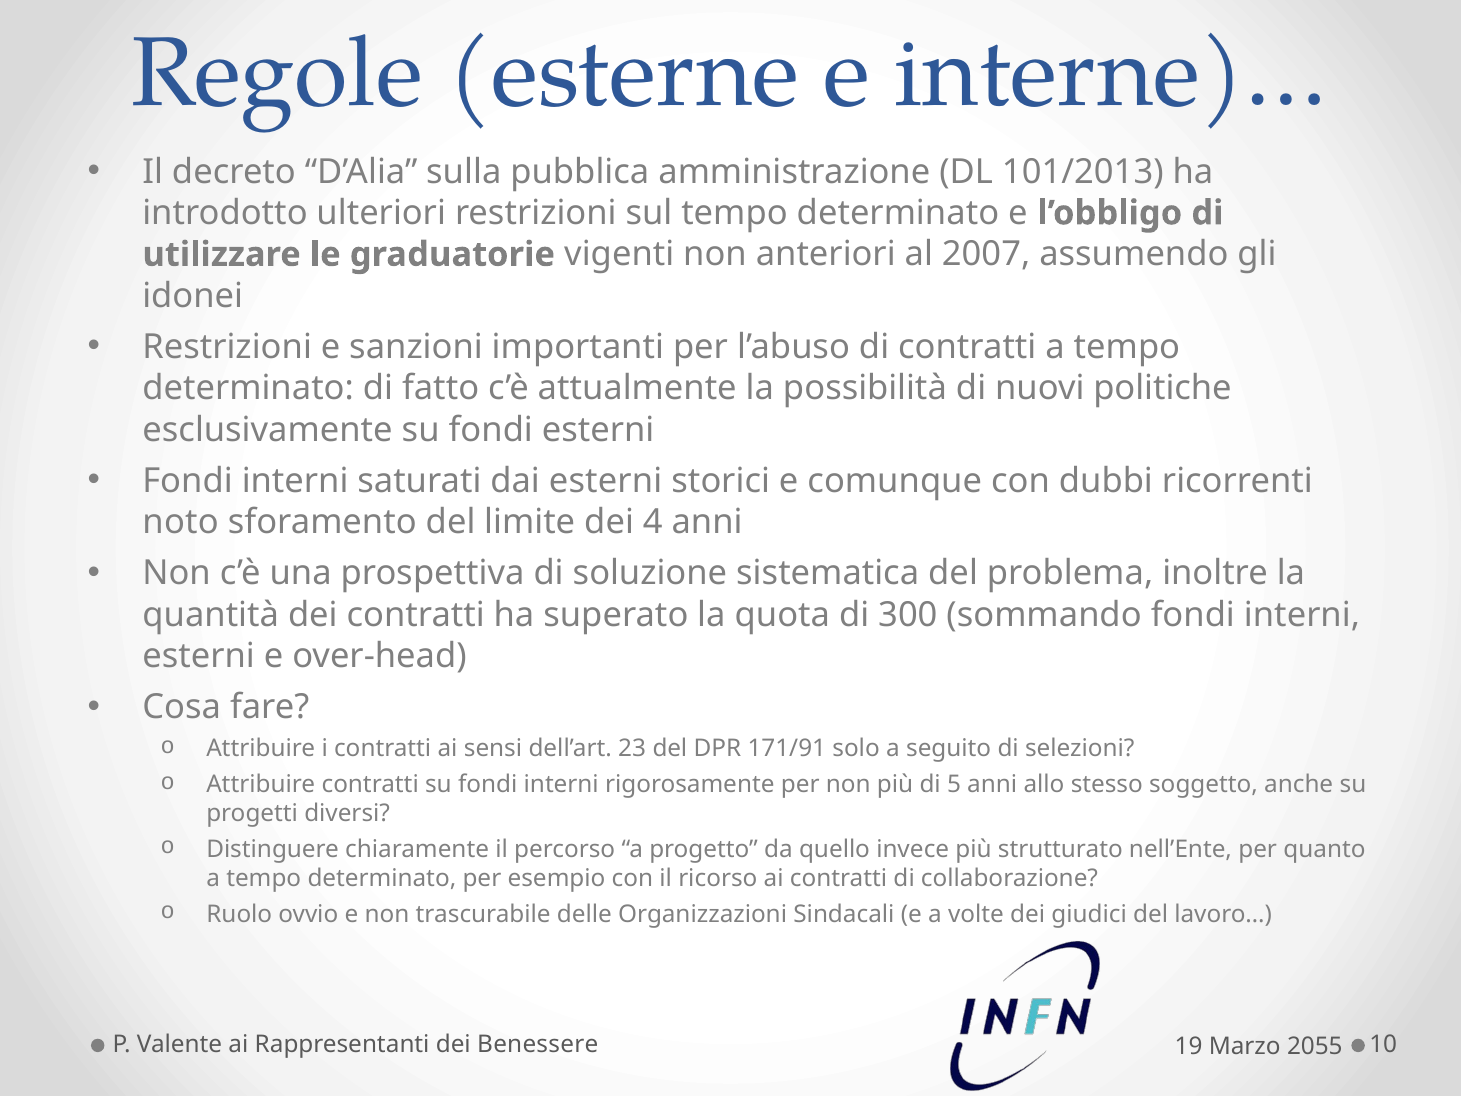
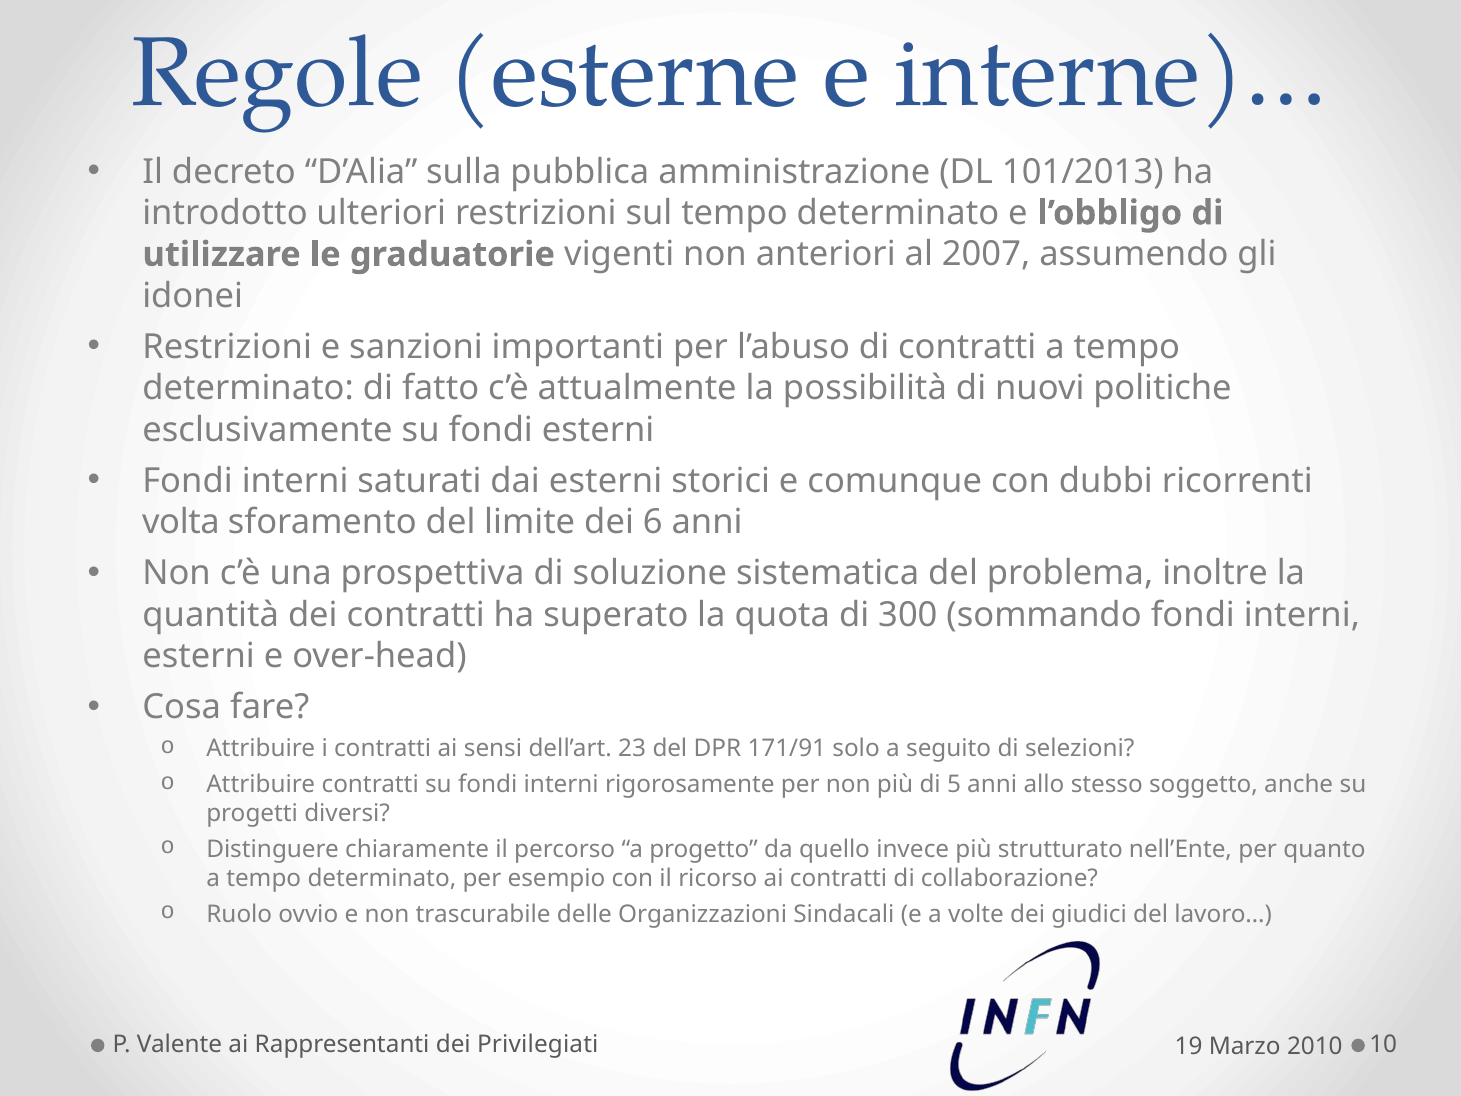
noto: noto -> volta
4: 4 -> 6
Benessere: Benessere -> Privilegiati
2055: 2055 -> 2010
